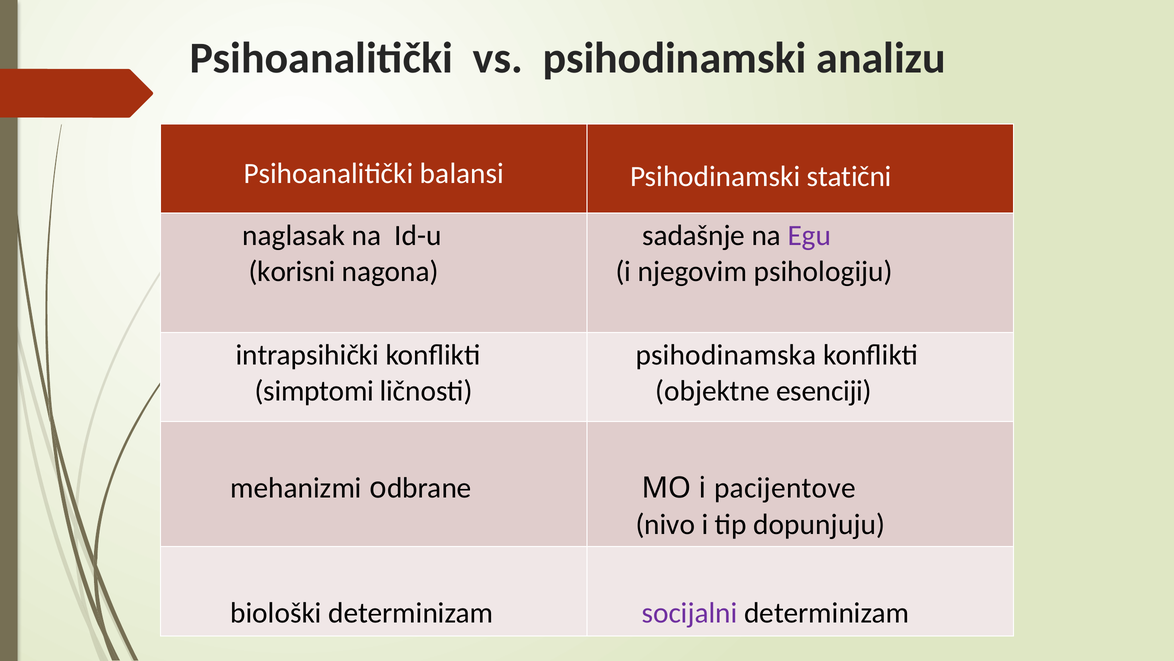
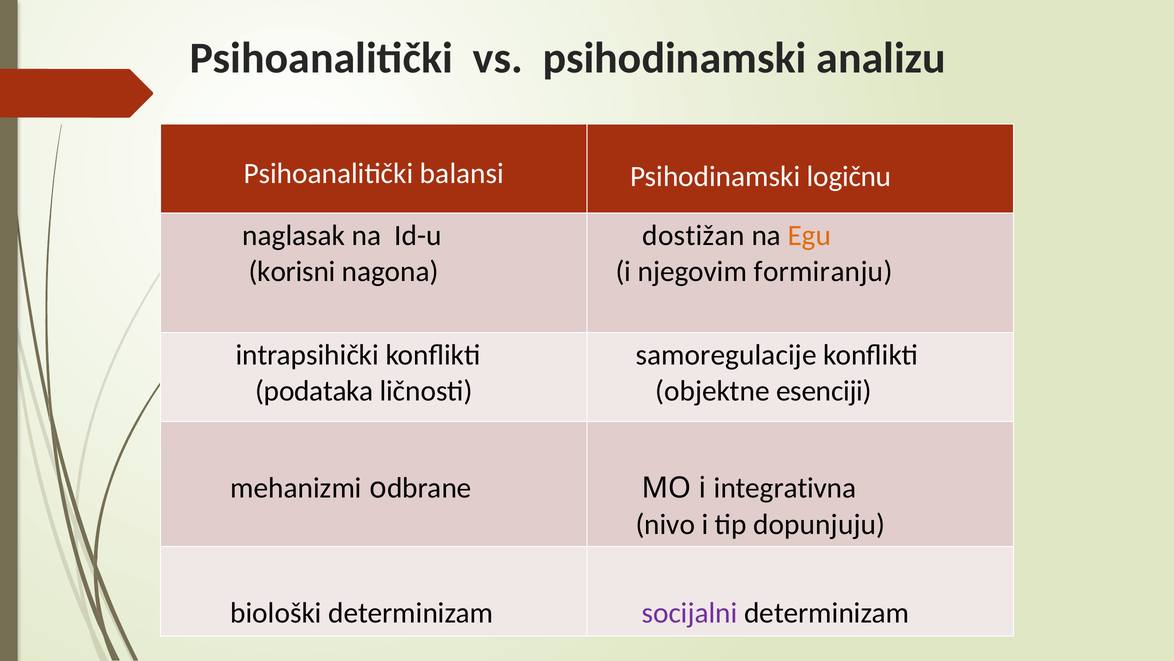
statični: statični -> logičnu
sadašnje: sadašnje -> dostižan
Egu colour: purple -> orange
psihologiju: psihologiju -> formiranju
psihodinamska: psihodinamska -> samoregulacije
simptomi: simptomi -> podataka
pacijentove: pacijentove -> integrativna
